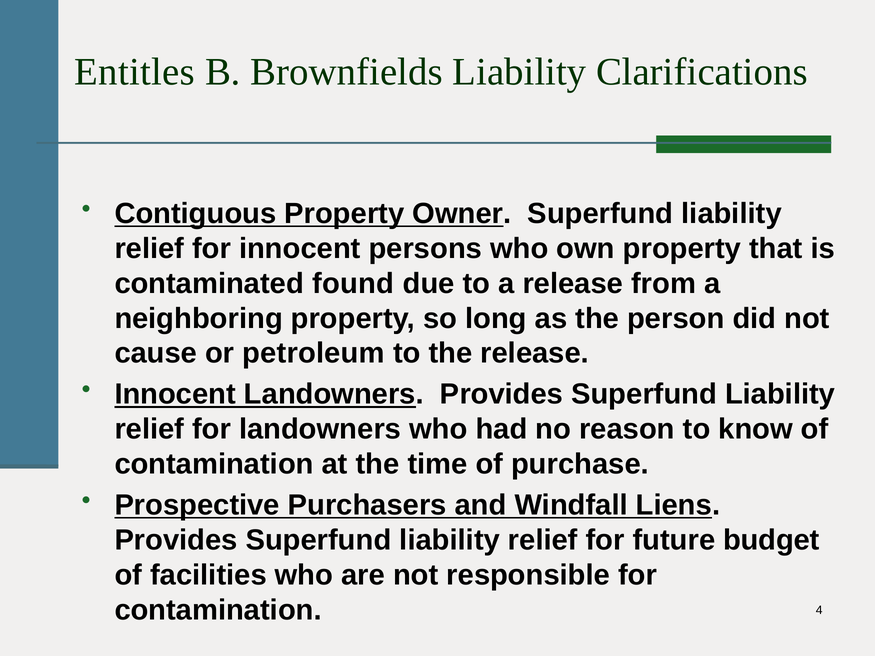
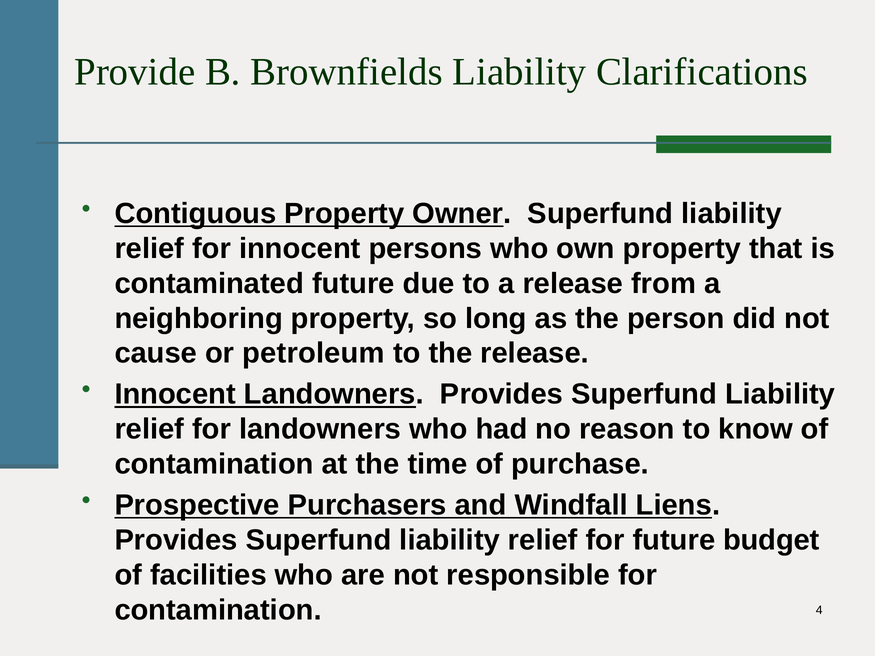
Entitles: Entitles -> Provide
contaminated found: found -> future
